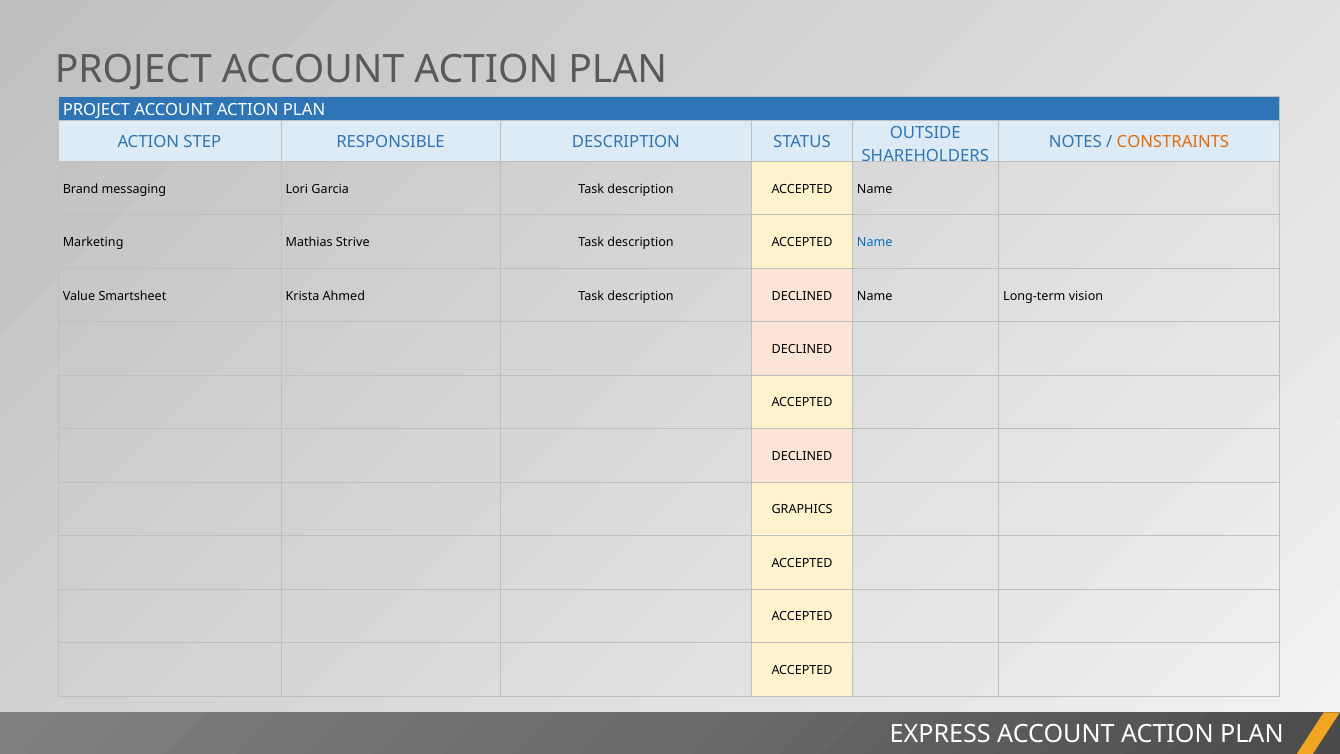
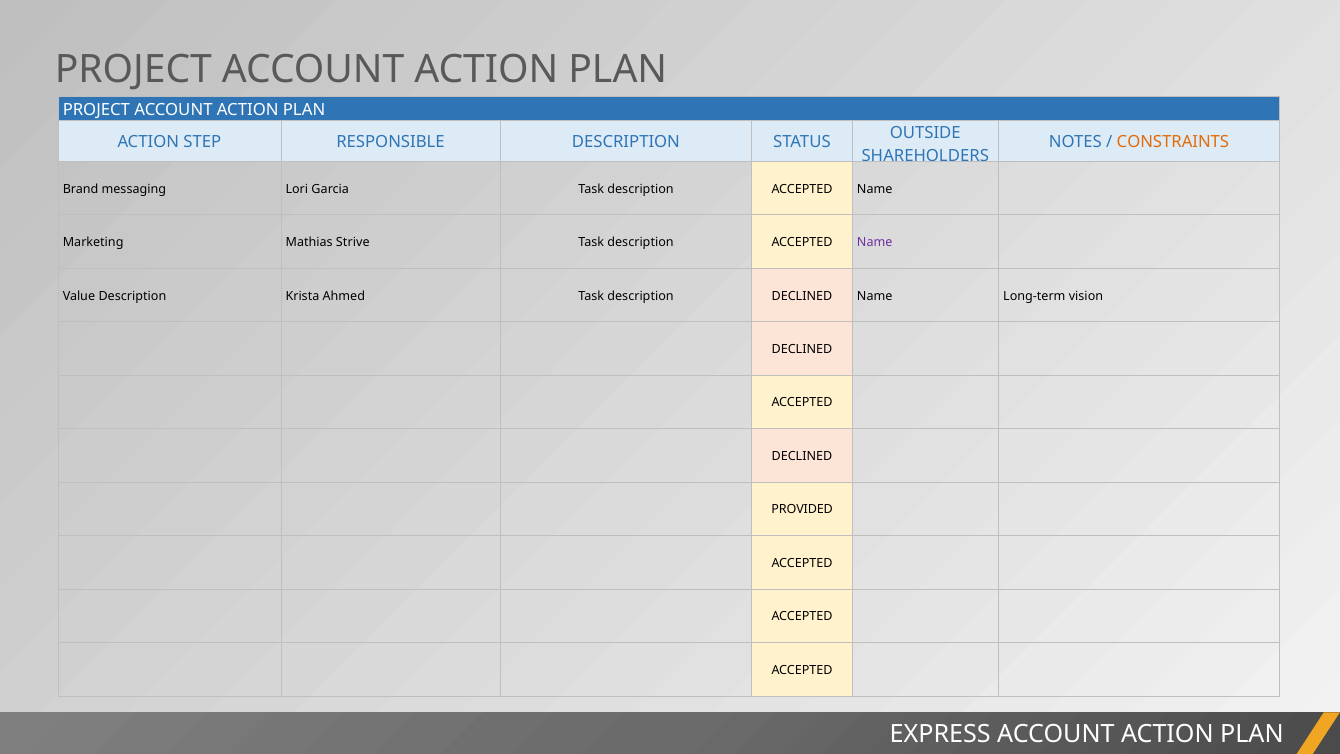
Name at (875, 242) colour: blue -> purple
Value Smartsheet: Smartsheet -> Description
GRAPHICS: GRAPHICS -> PROVIDED
